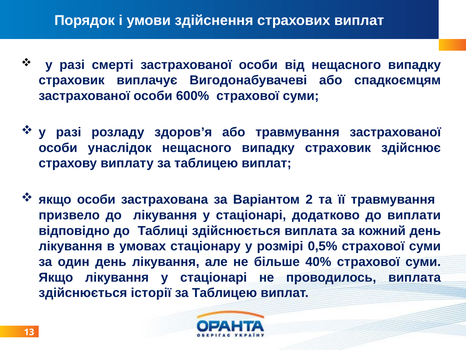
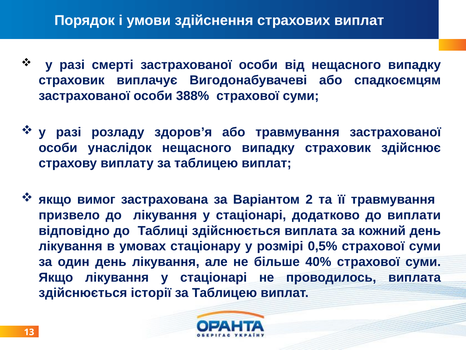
600%: 600% -> 388%
якщо особи: особи -> вимог
